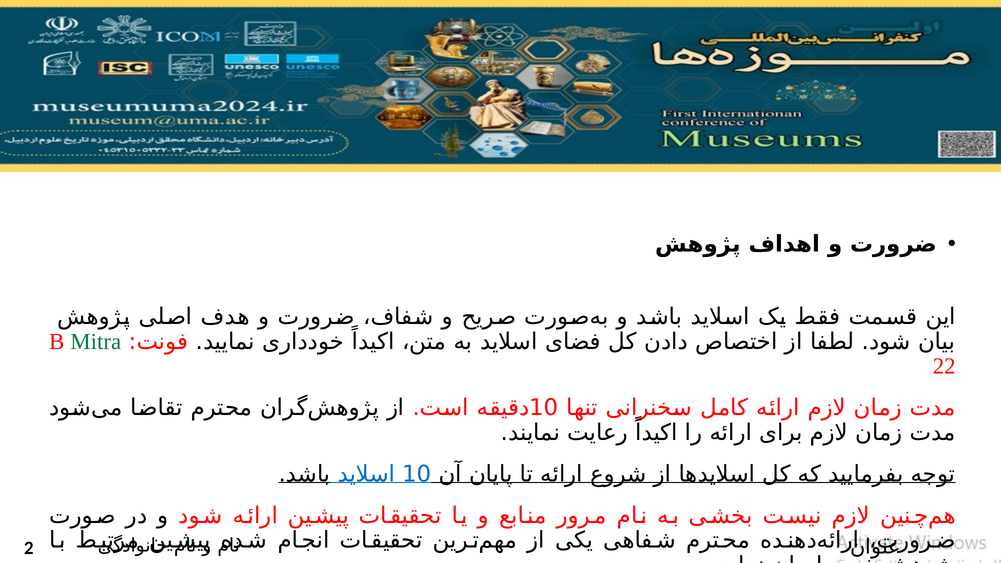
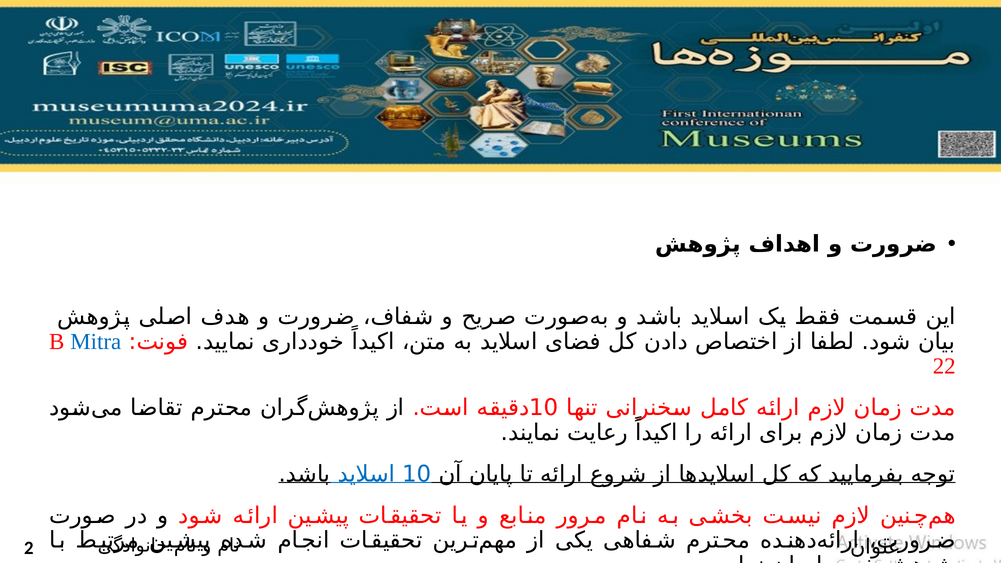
Mitra colour: green -> blue
